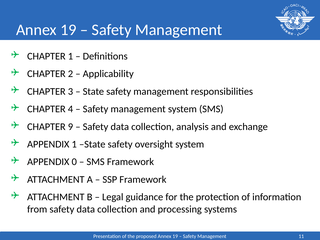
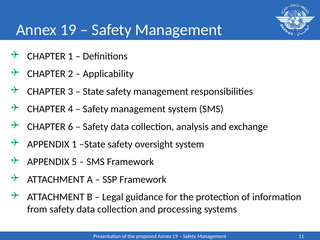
9: 9 -> 6
0: 0 -> 5
